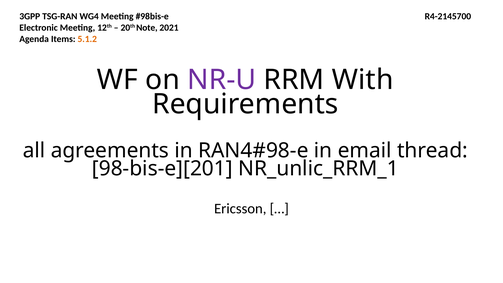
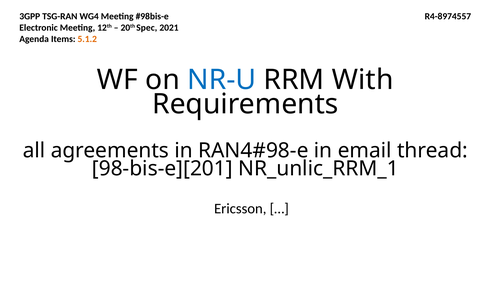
R4-2145700: R4-2145700 -> R4-8974557
Note: Note -> Spec
NR-U colour: purple -> blue
